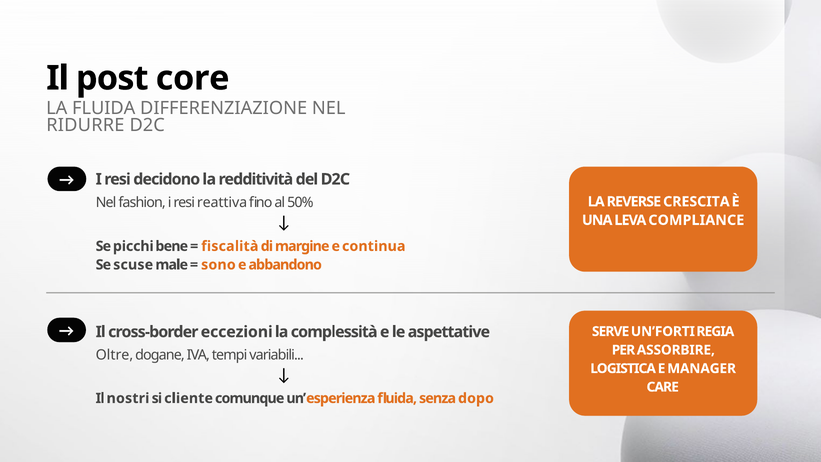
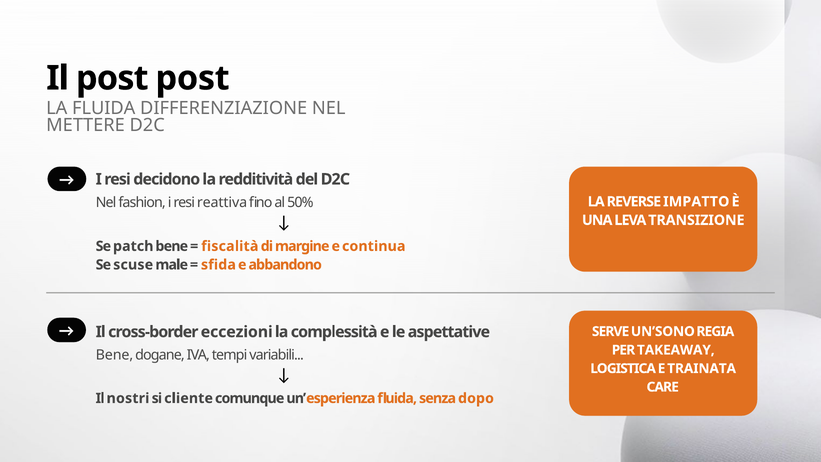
post core: core -> post
RIDURRE: RIDURRE -> METTERE
CRESCITA: CRESCITA -> IMPATTO
COMPLIANCE: COMPLIANCE -> TRANSIZIONE
picchi: picchi -> patch
sono: sono -> sfida
UN’FORTI: UN’FORTI -> UN’SONO
ASSORBIRE: ASSORBIRE -> TAKEAWAY
Oltre at (114, 355): Oltre -> Bene
MANAGER: MANAGER -> TRAINATA
